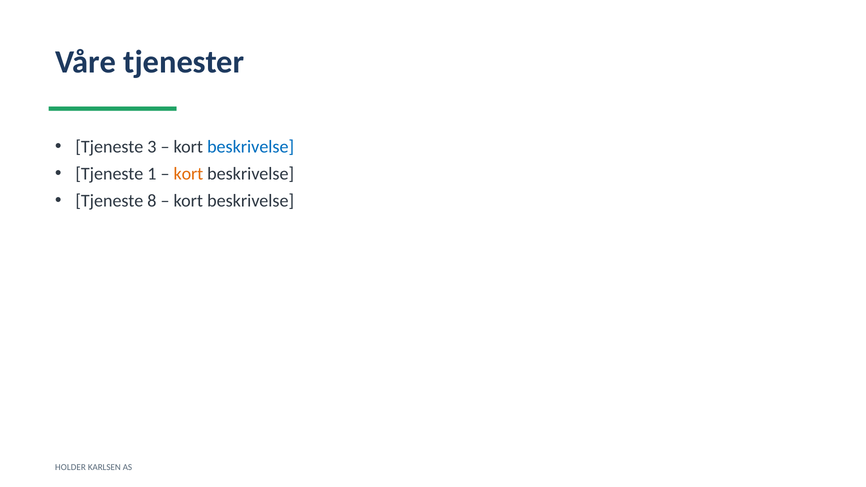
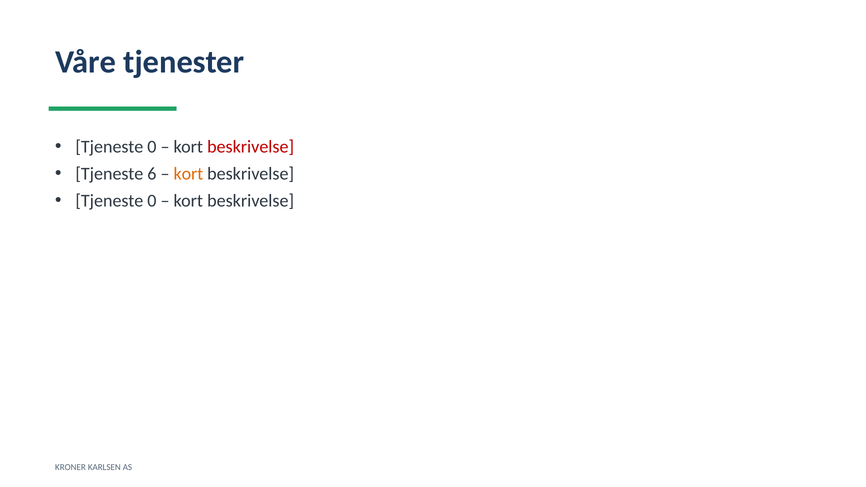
3 at (152, 147): 3 -> 0
beskrivelse at (251, 147) colour: blue -> red
1: 1 -> 6
8 at (152, 201): 8 -> 0
HOLDER: HOLDER -> KRONER
